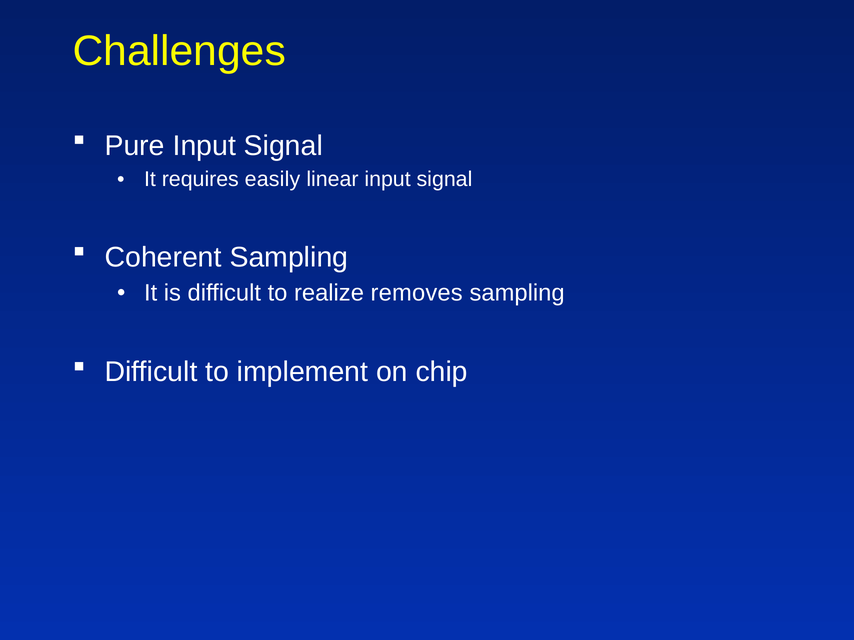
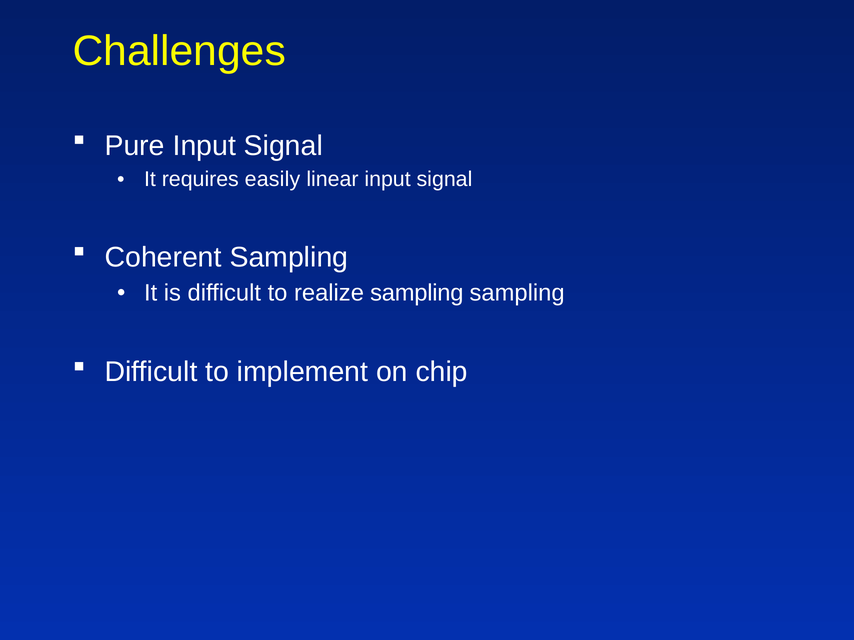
realize removes: removes -> sampling
